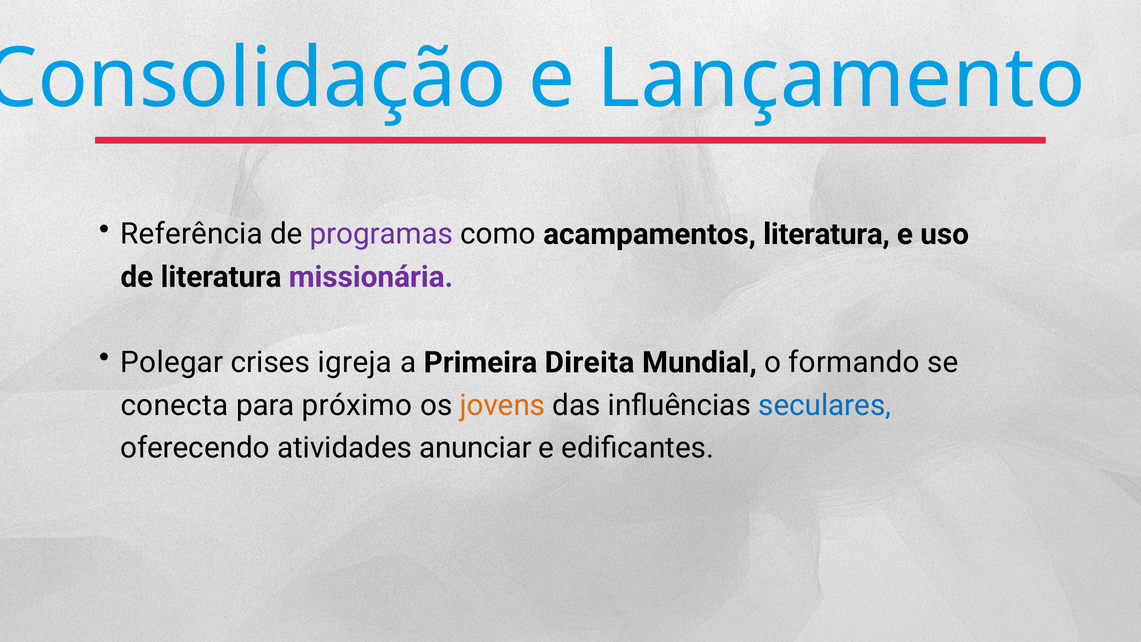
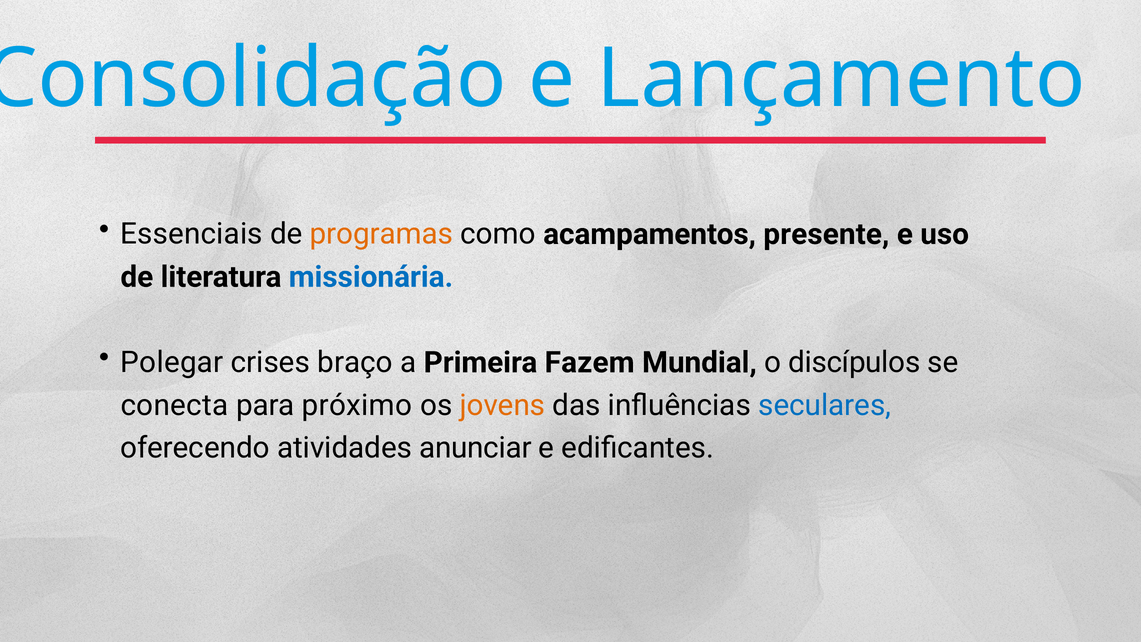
Referência: Referência -> Essenciais
programas colour: purple -> orange
acampamentos literatura: literatura -> presente
missionária colour: purple -> blue
igreja: igreja -> braço
Direita: Direita -> Fazem
formando: formando -> discípulos
